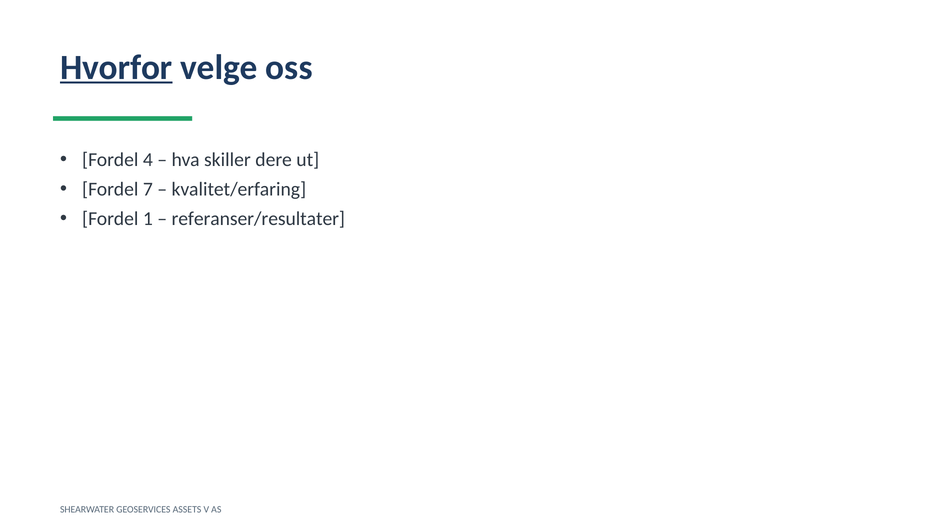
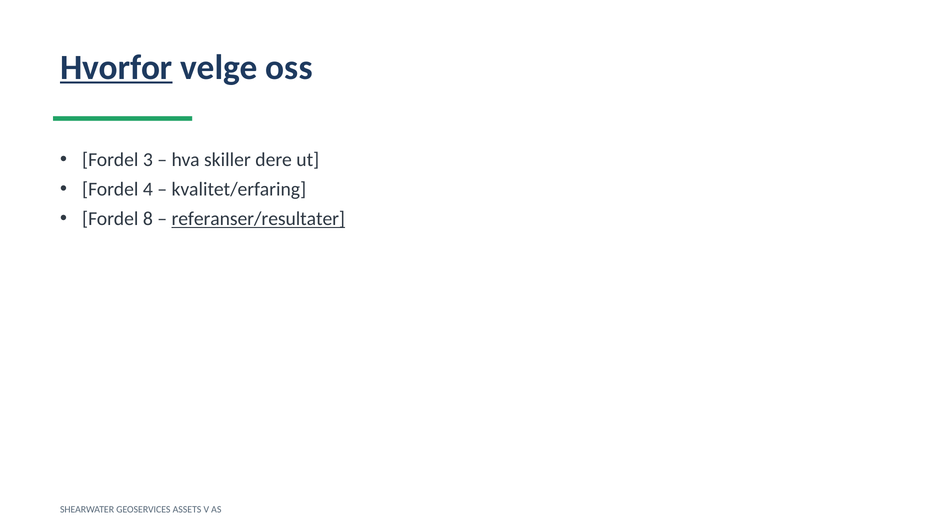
4: 4 -> 3
7: 7 -> 4
1: 1 -> 8
referanser/resultater underline: none -> present
